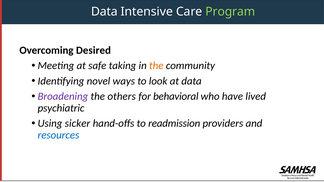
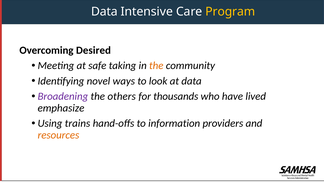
Program colour: light green -> yellow
behavioral: behavioral -> thousands
psychiatric: psychiatric -> emphasize
sicker: sicker -> trains
readmission: readmission -> information
resources colour: blue -> orange
